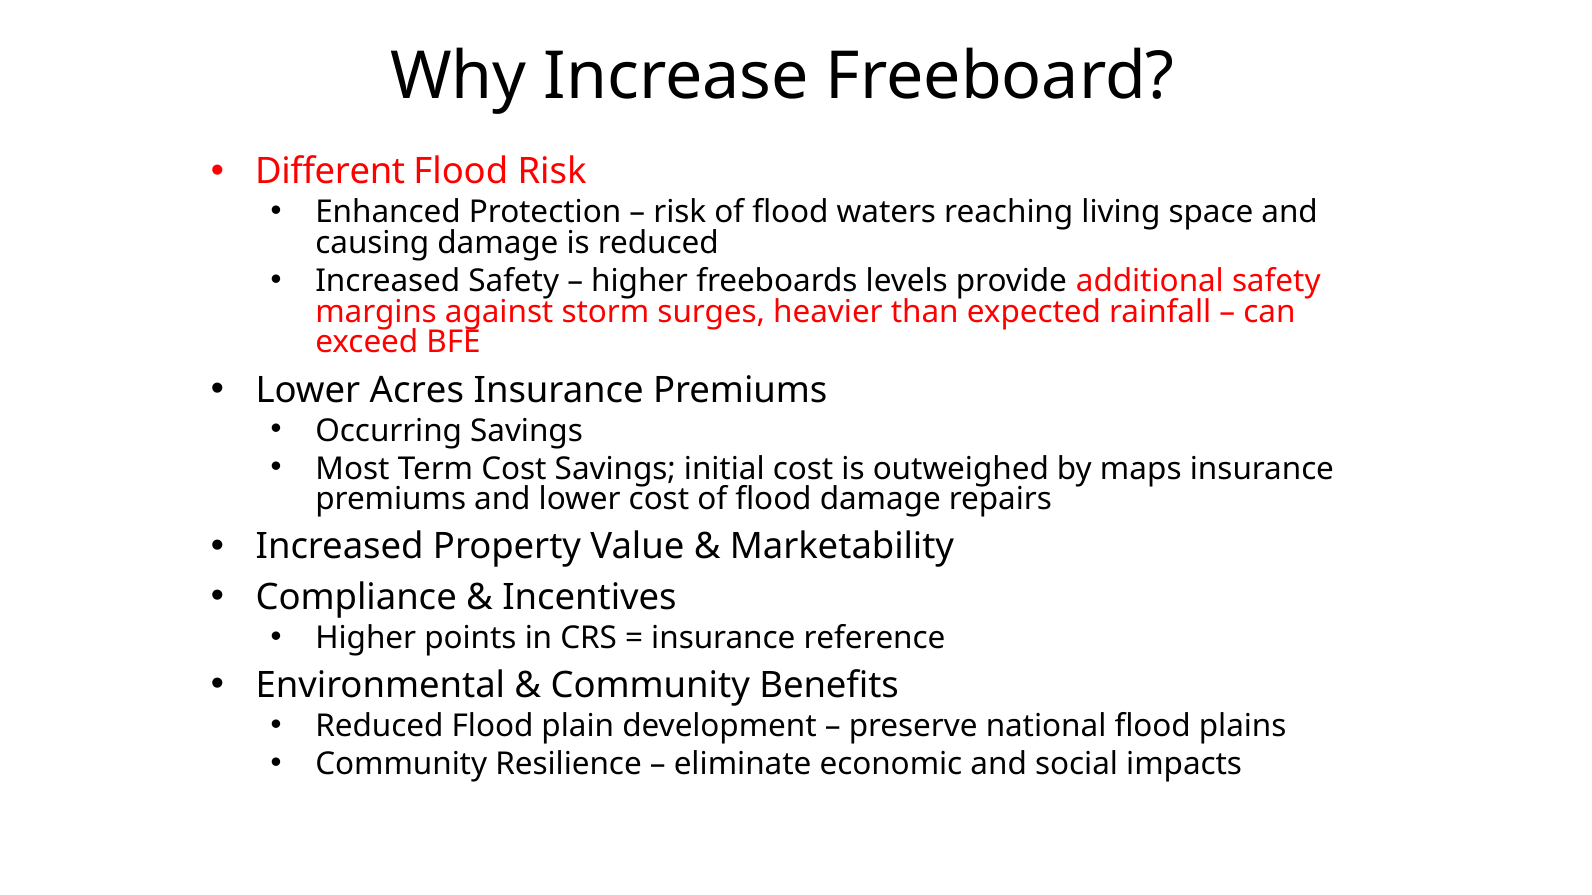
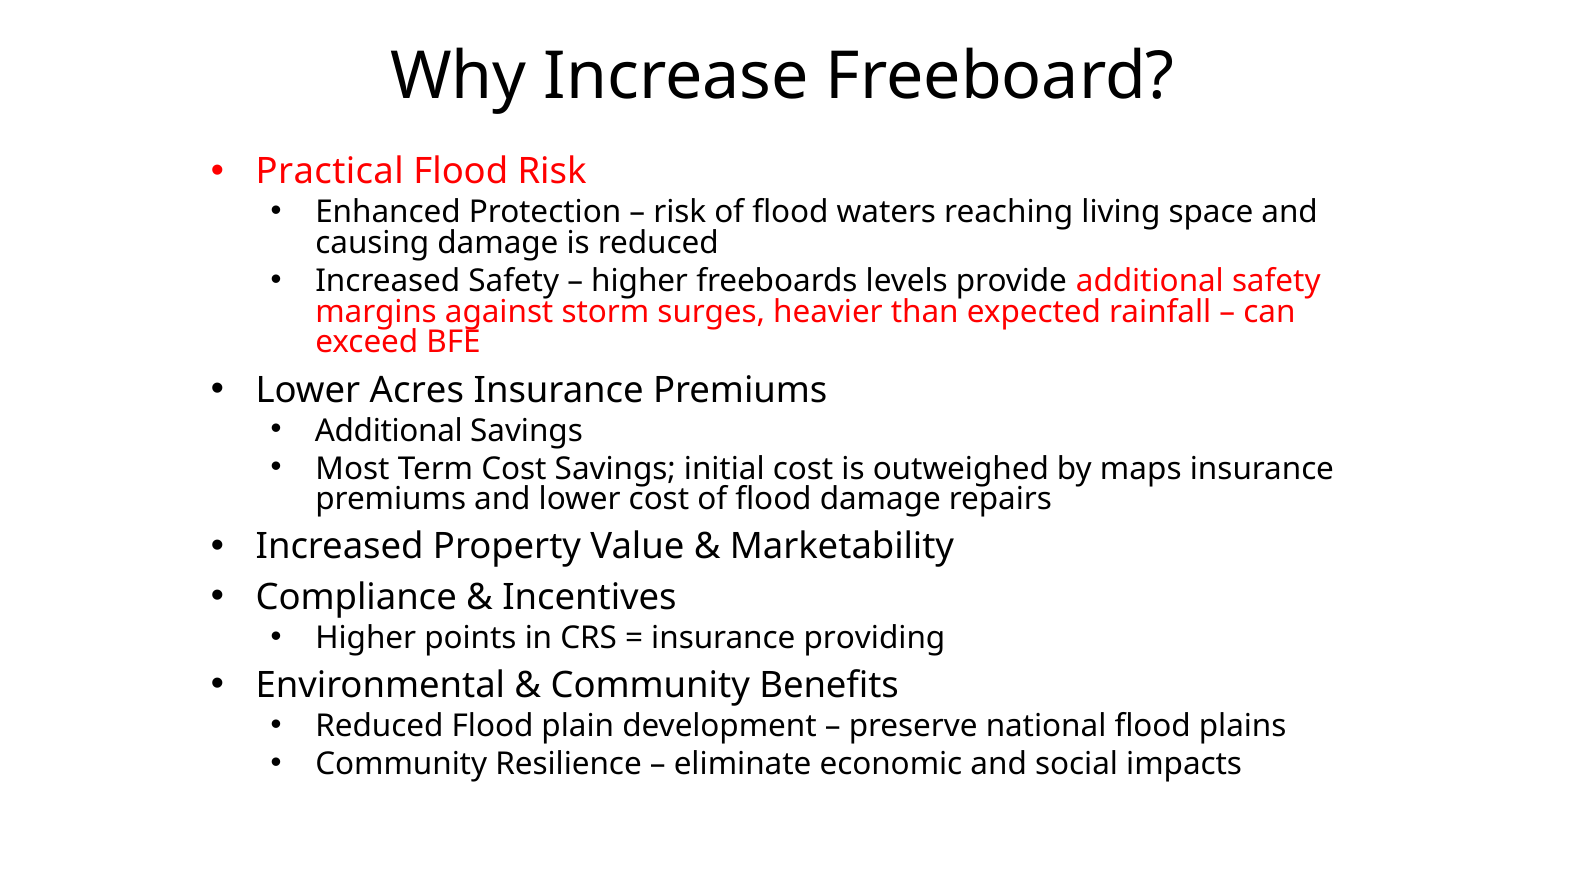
Different: Different -> Practical
Occurring at (389, 431): Occurring -> Additional
reference: reference -> providing
